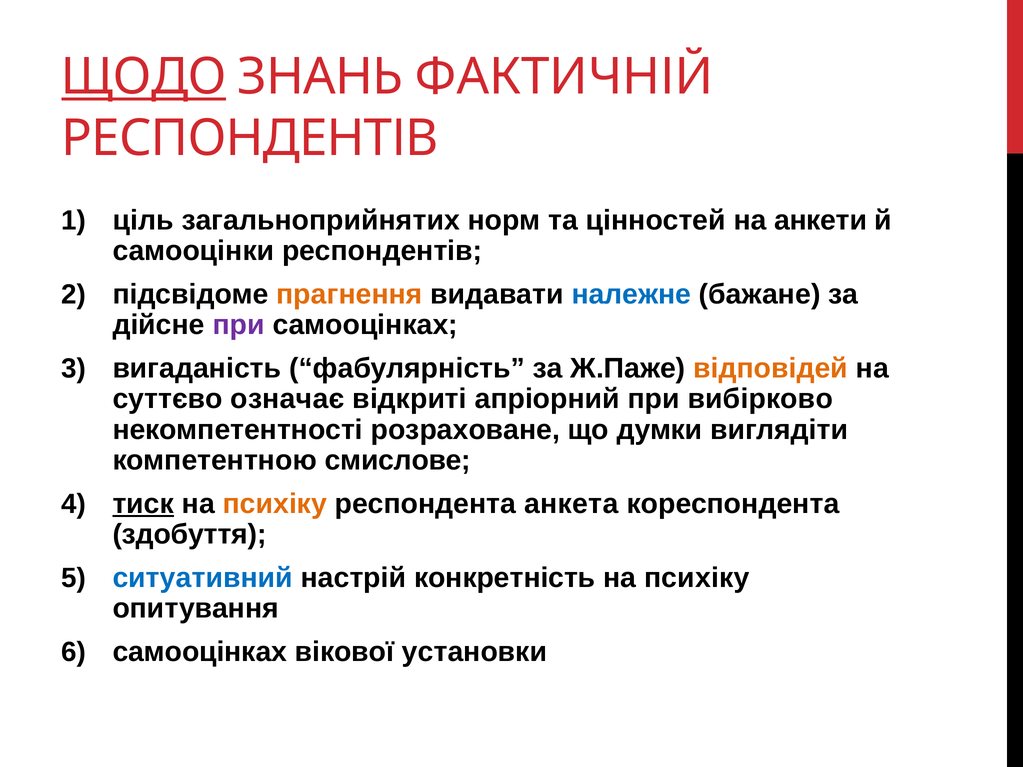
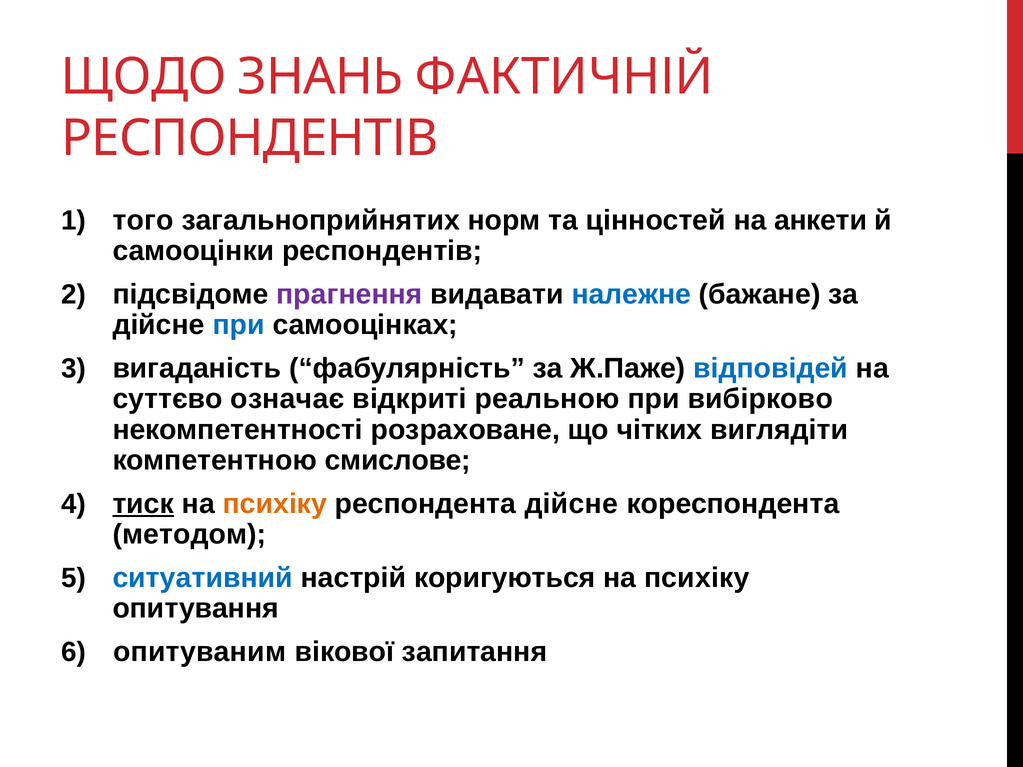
ЩОДО underline: present -> none
ціль: ціль -> того
прагнення colour: orange -> purple
при at (239, 325) colour: purple -> blue
відповідей colour: orange -> blue
апріорний: апріорний -> реальною
думки: думки -> чітких
респондента анкета: анкета -> дійсне
здобуття: здобуття -> методом
конкретність: конкретність -> коригуються
самооцінках at (200, 652): самооцінках -> опитуваним
установки: установки -> запитання
